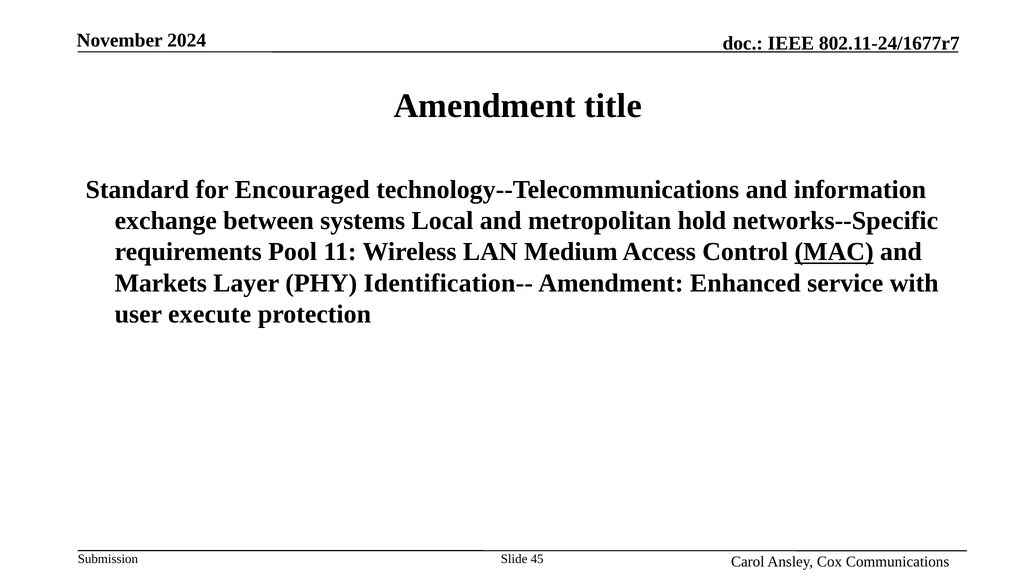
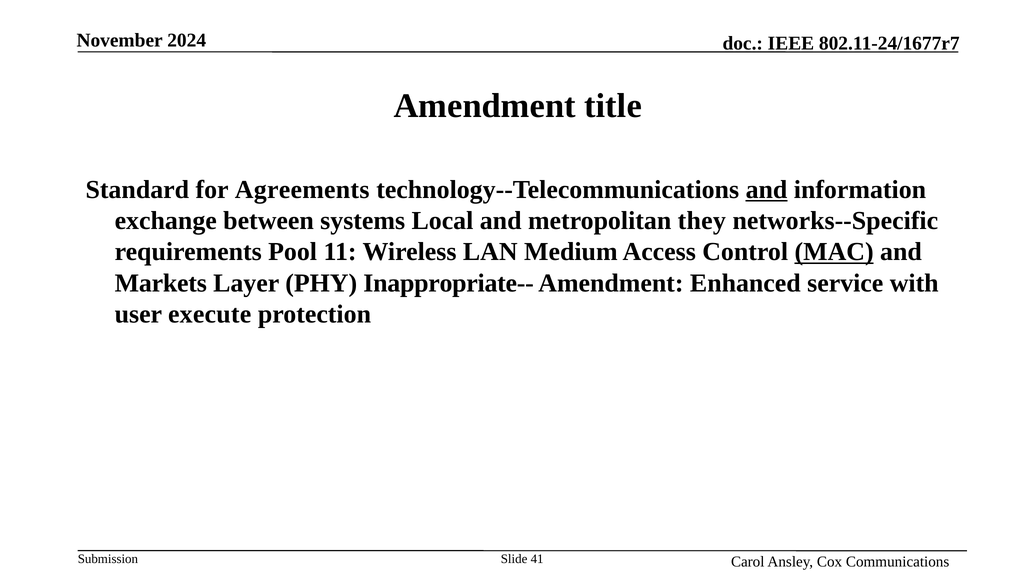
Encouraged: Encouraged -> Agreements
and at (767, 190) underline: none -> present
hold: hold -> they
Identification--: Identification-- -> Inappropriate--
45: 45 -> 41
